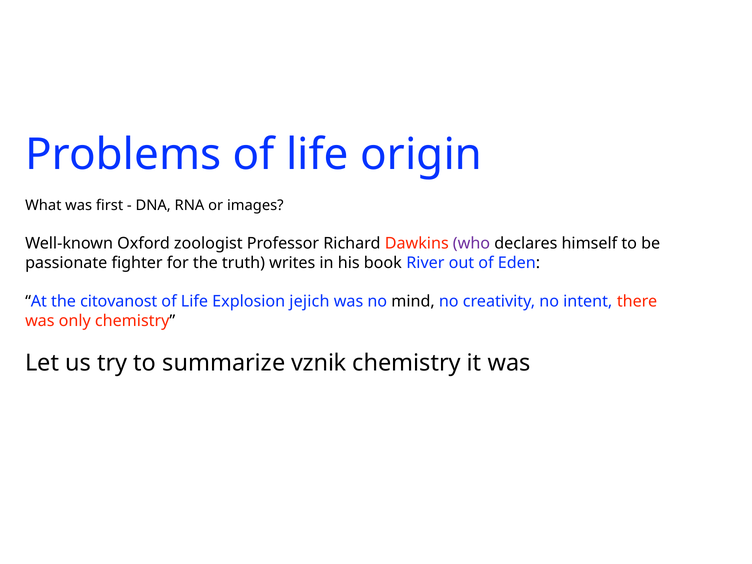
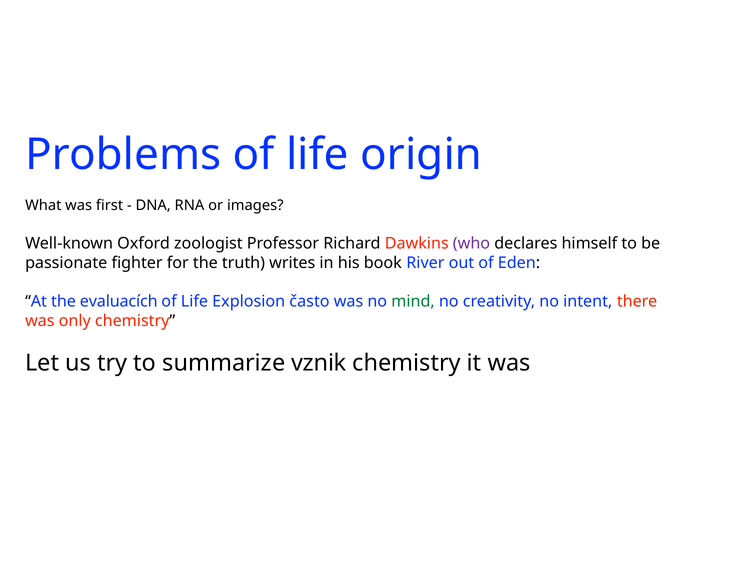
citovanost: citovanost -> evaluacích
jejich: jejich -> často
mind colour: black -> green
